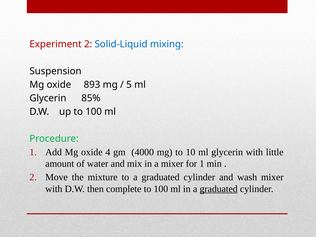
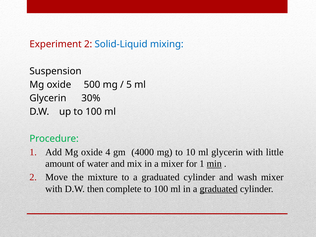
893: 893 -> 500
85%: 85% -> 30%
min underline: none -> present
